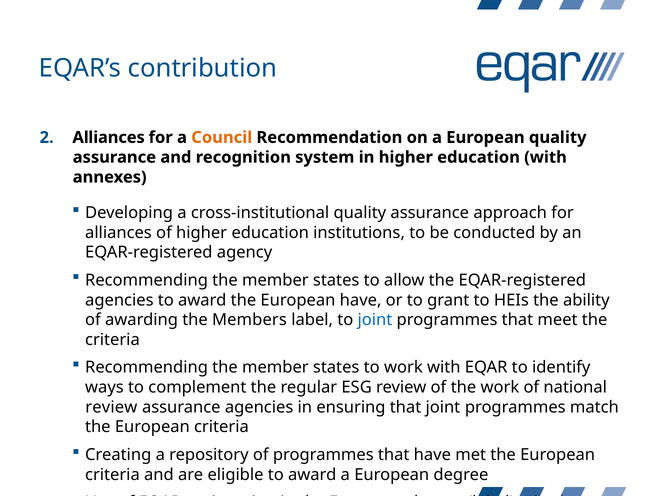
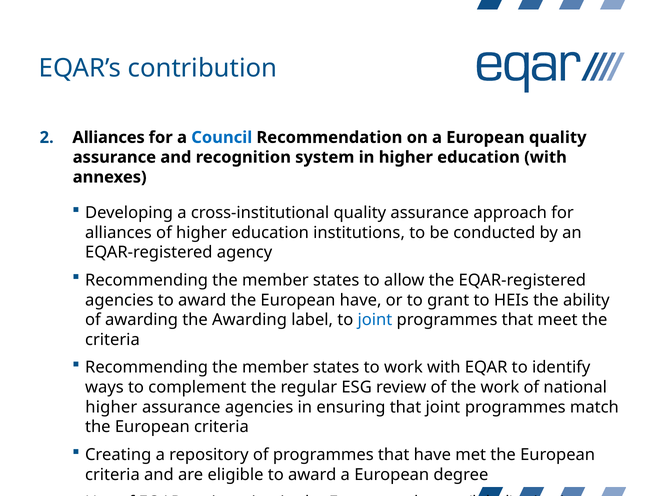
Council colour: orange -> blue
the Members: Members -> Awarding
review at (111, 408): review -> higher
